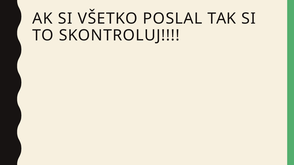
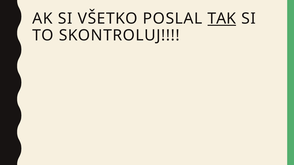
TAK underline: none -> present
